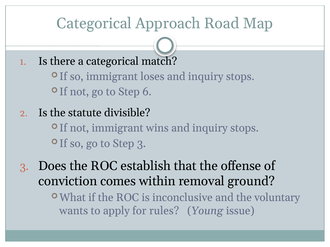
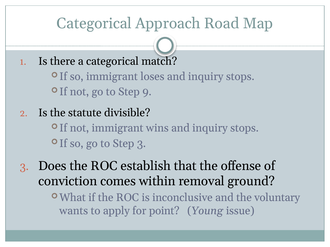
6: 6 -> 9
rules: rules -> point
